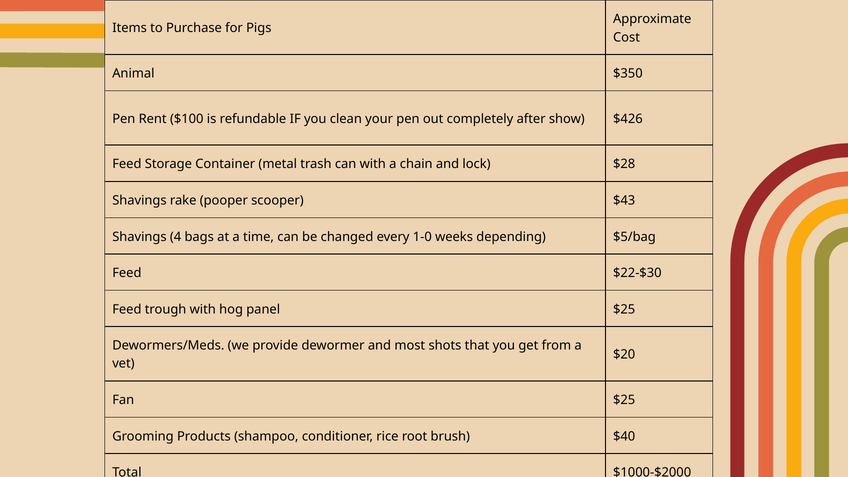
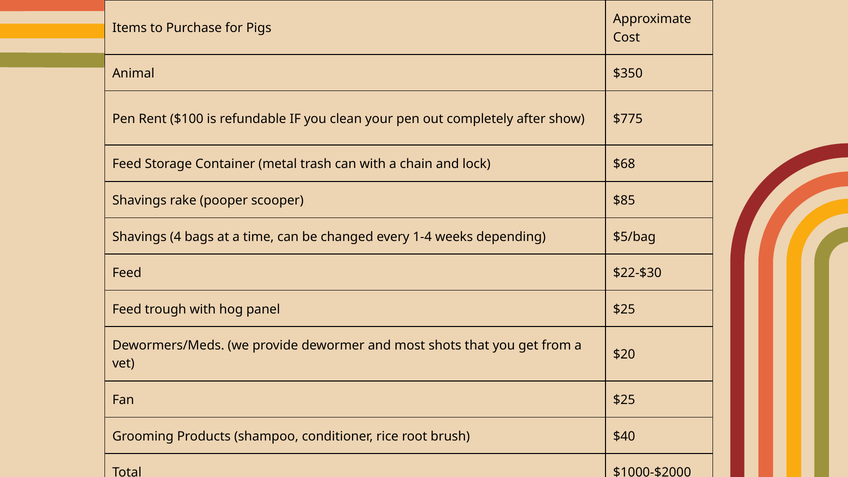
$426: $426 -> $775
$28: $28 -> $68
$43: $43 -> $85
1-0: 1-0 -> 1-4
